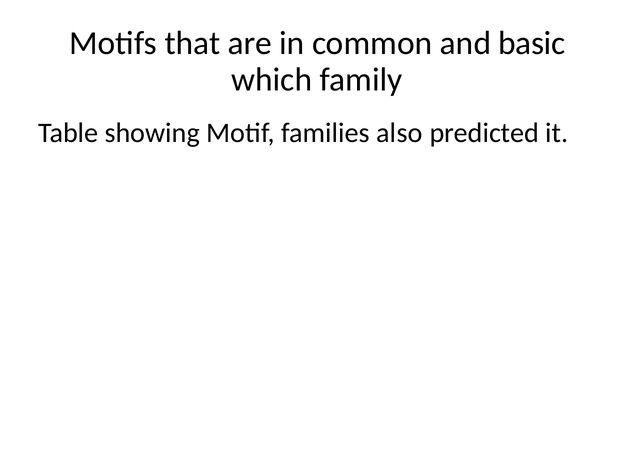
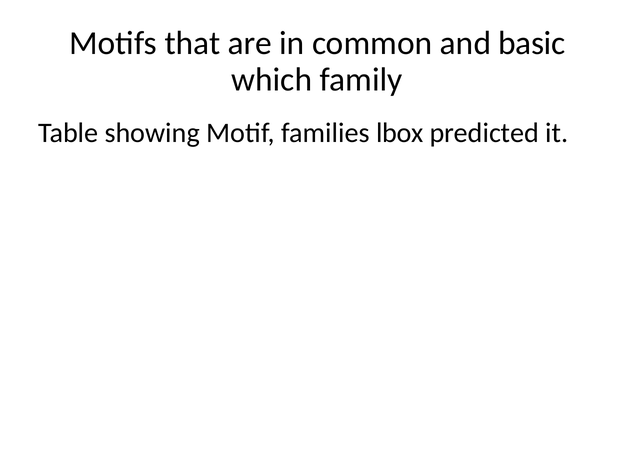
also: also -> lbox
